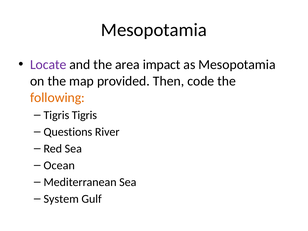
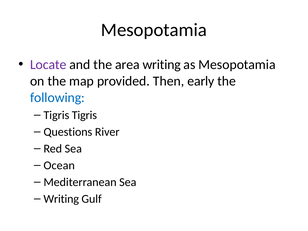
area impact: impact -> writing
code: code -> early
following colour: orange -> blue
System at (61, 199): System -> Writing
